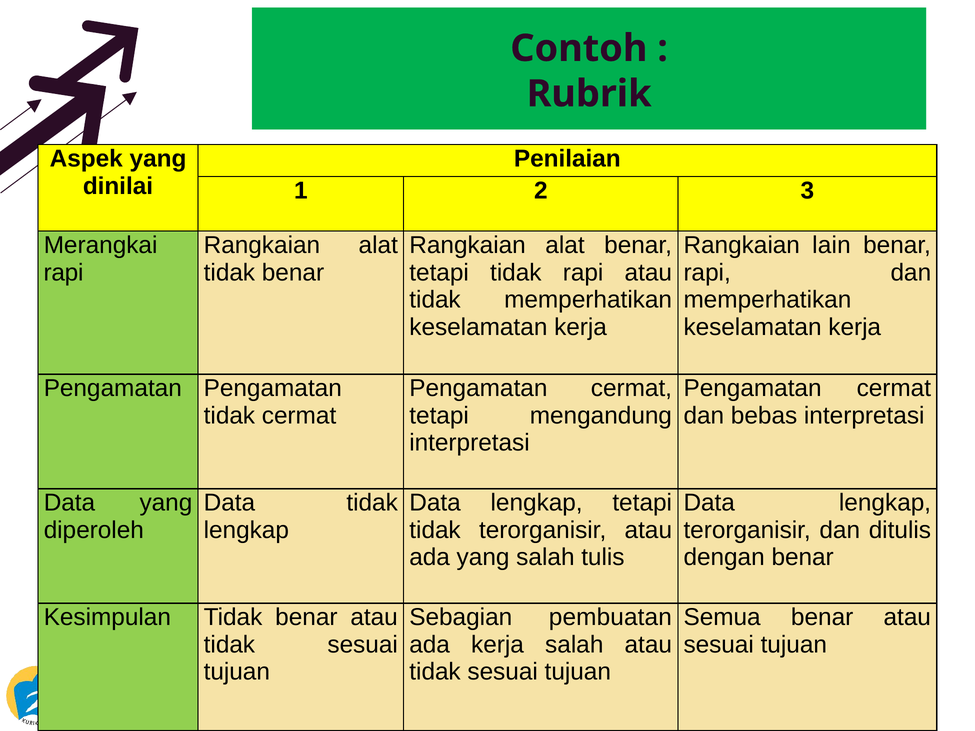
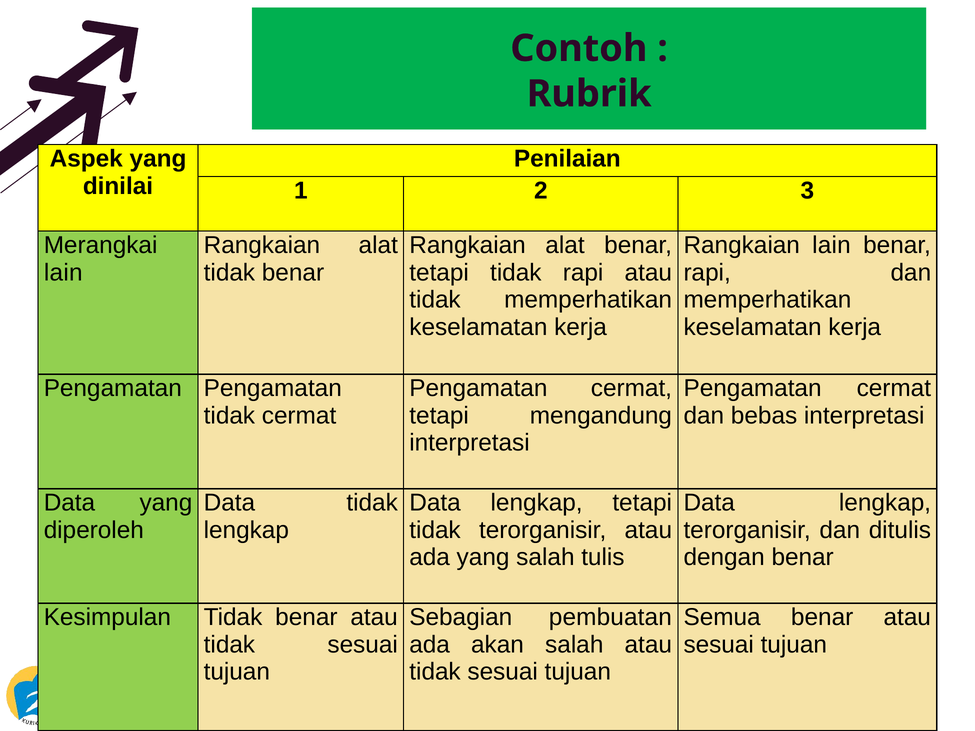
rapi at (64, 273): rapi -> lain
ada kerja: kerja -> akan
